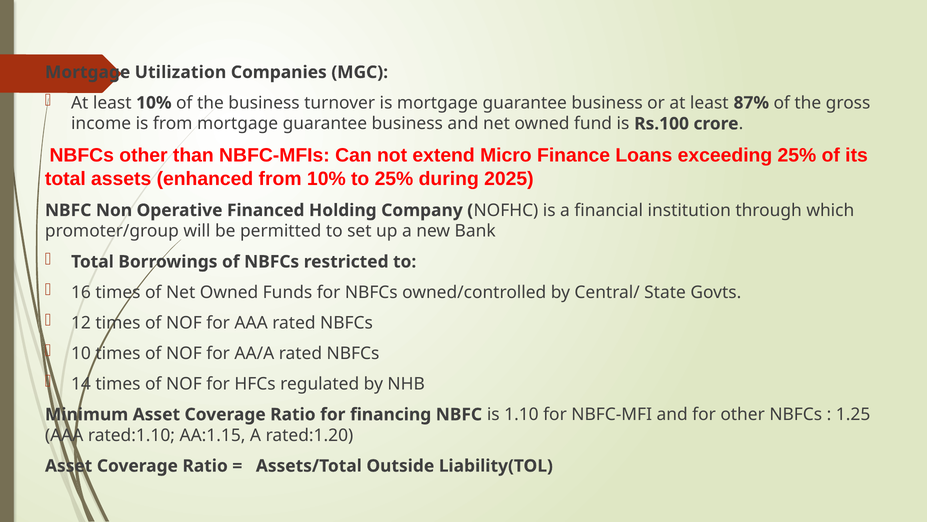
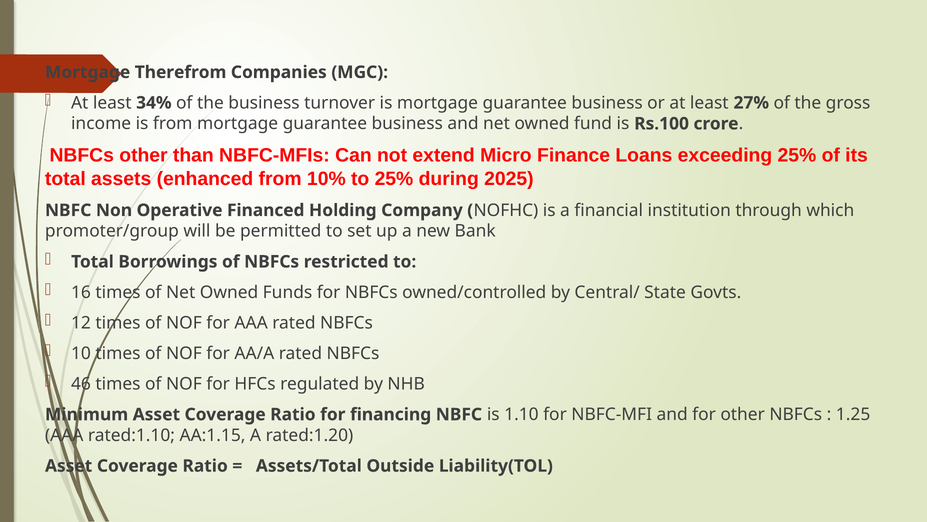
Utilization: Utilization -> Therefrom
least 10%: 10% -> 34%
87%: 87% -> 27%
14: 14 -> 46
